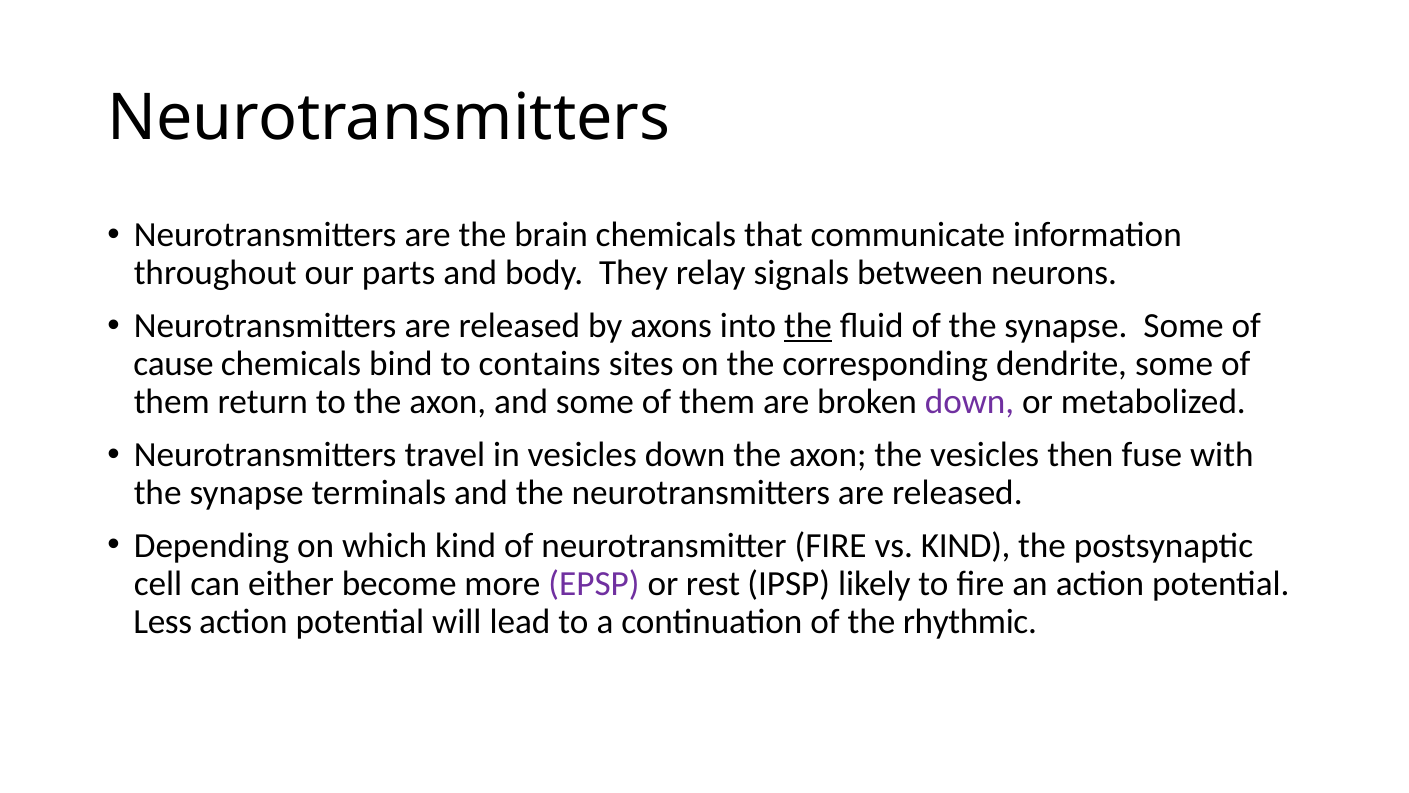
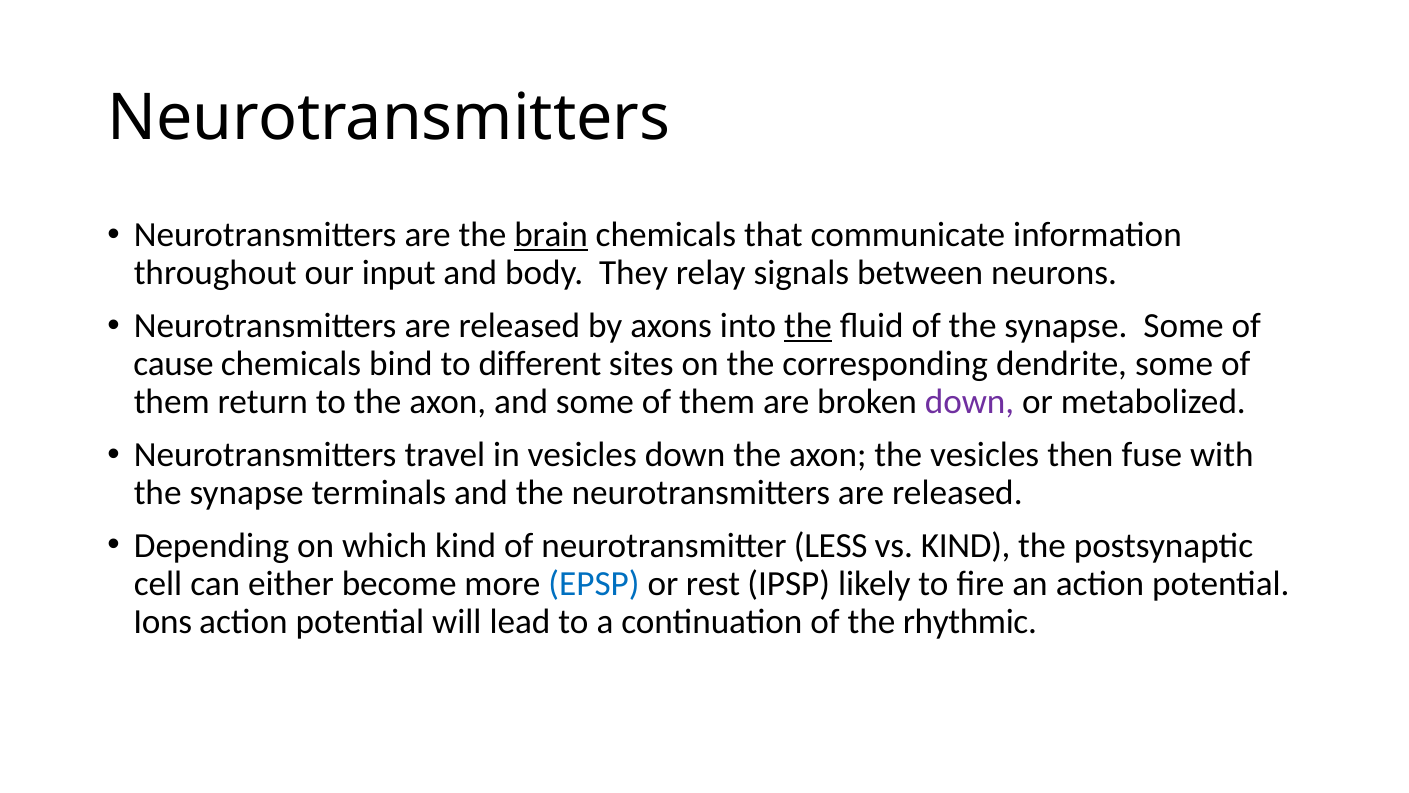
brain underline: none -> present
parts: parts -> input
contains: contains -> different
neurotransmitter FIRE: FIRE -> LESS
EPSP colour: purple -> blue
Less: Less -> Ions
